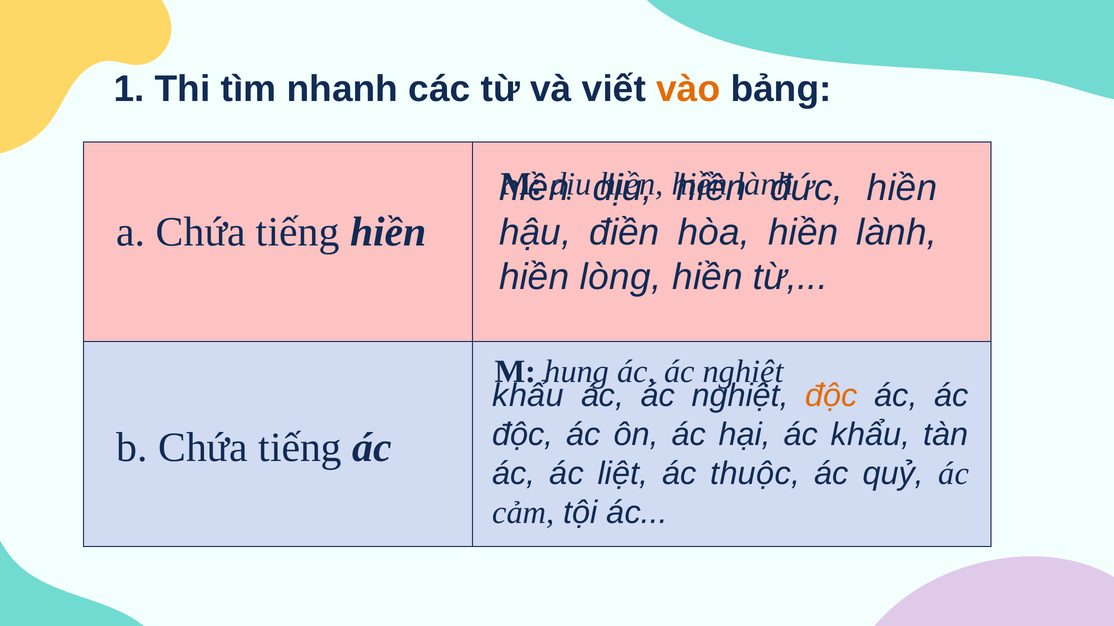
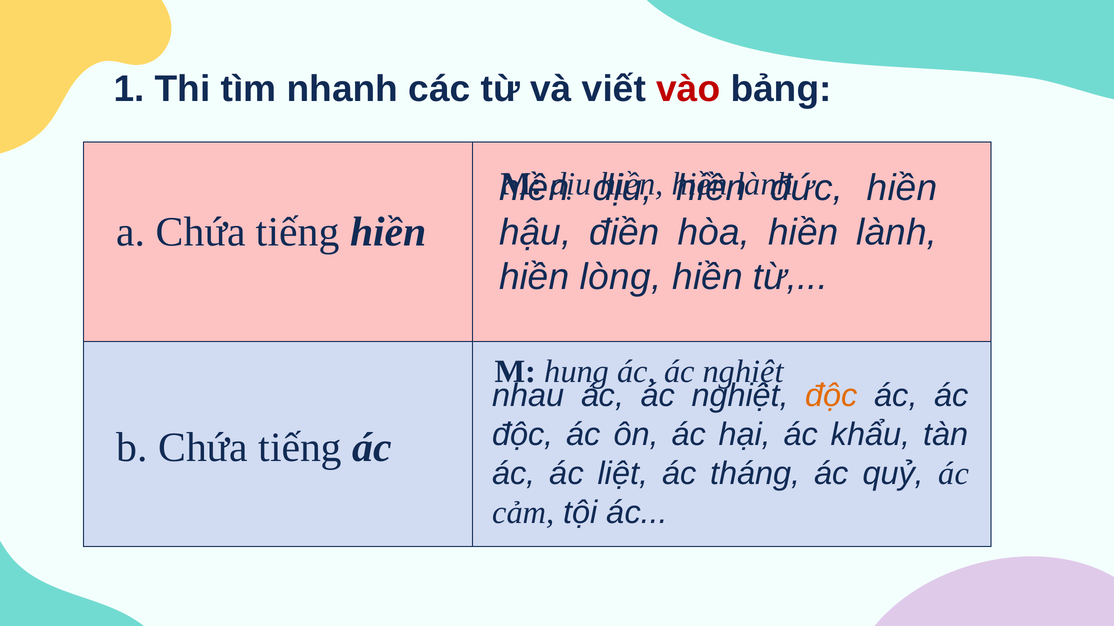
vào colour: orange -> red
khẩu at (528, 396): khẩu -> nhau
thuộc: thuộc -> tháng
